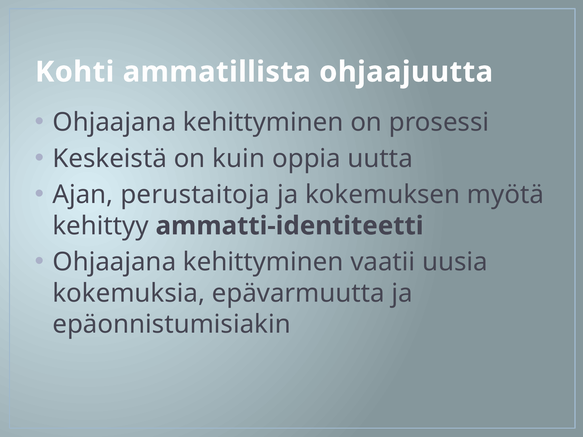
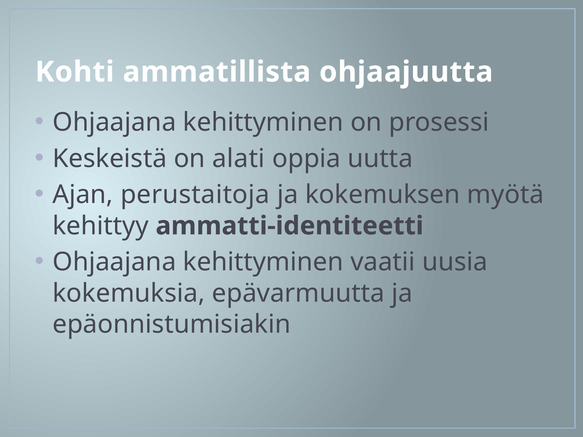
kuin: kuin -> alati
